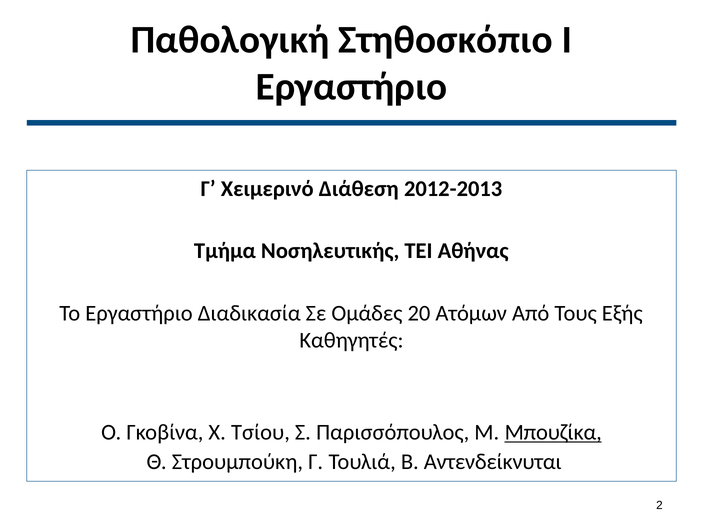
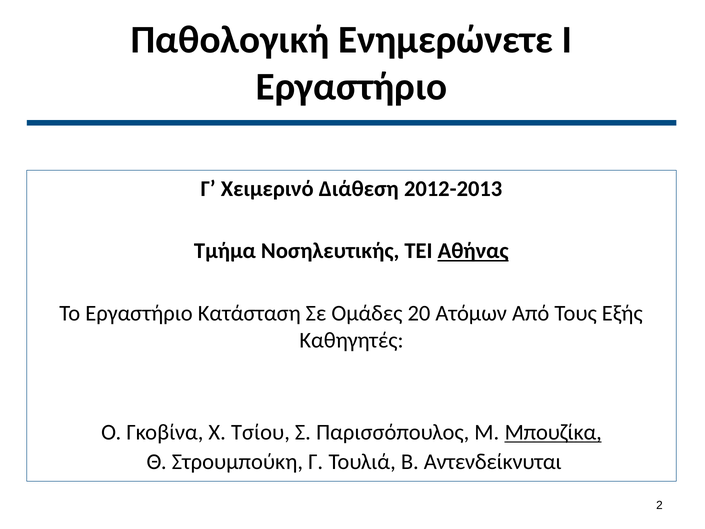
Στηθοσκόπιο: Στηθοσκόπιο -> Ενημερώνετε
Αθήνας underline: none -> present
Διαδικασία: Διαδικασία -> Κατάσταση
